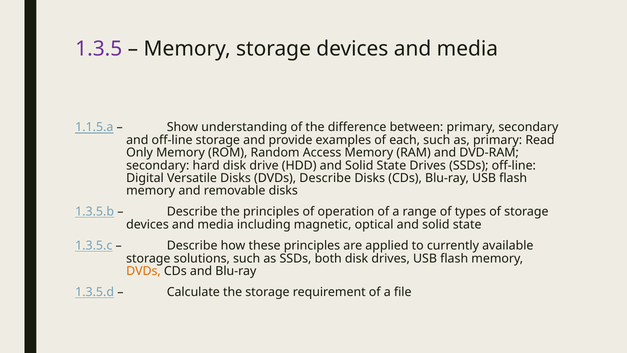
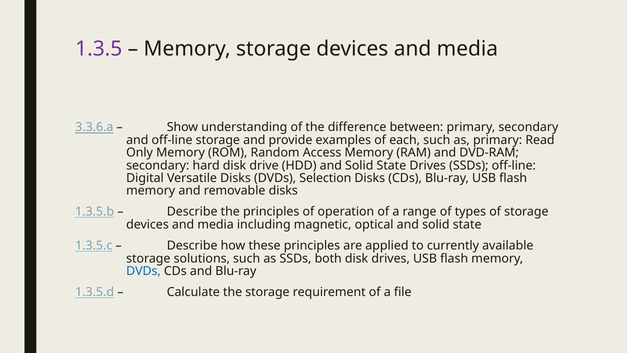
1.1.5.a: 1.1.5.a -> 3.3.6.a
DVDs Describe: Describe -> Selection
DVDs at (143, 271) colour: orange -> blue
